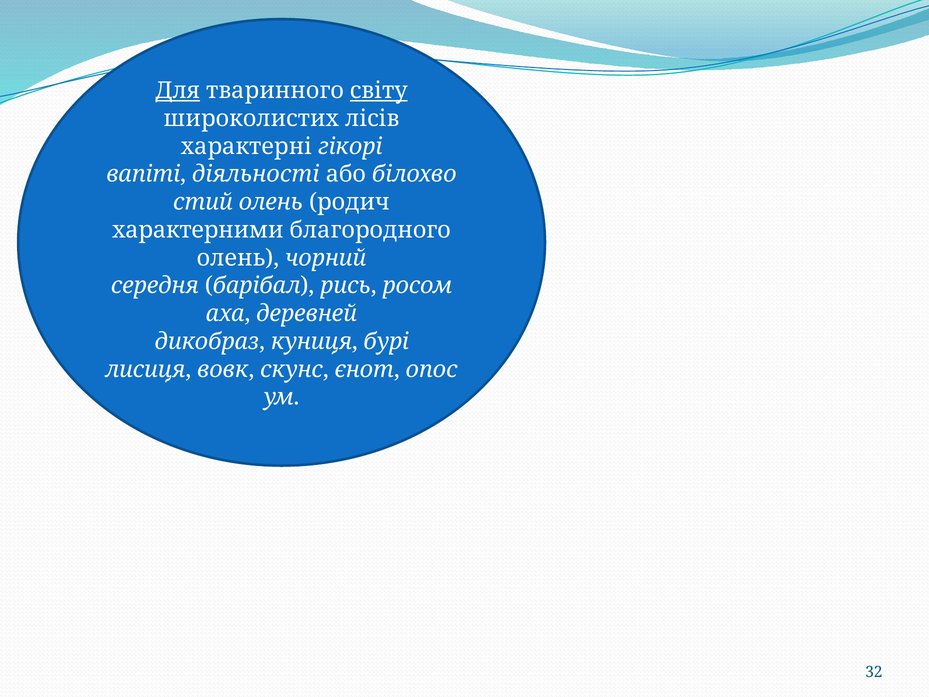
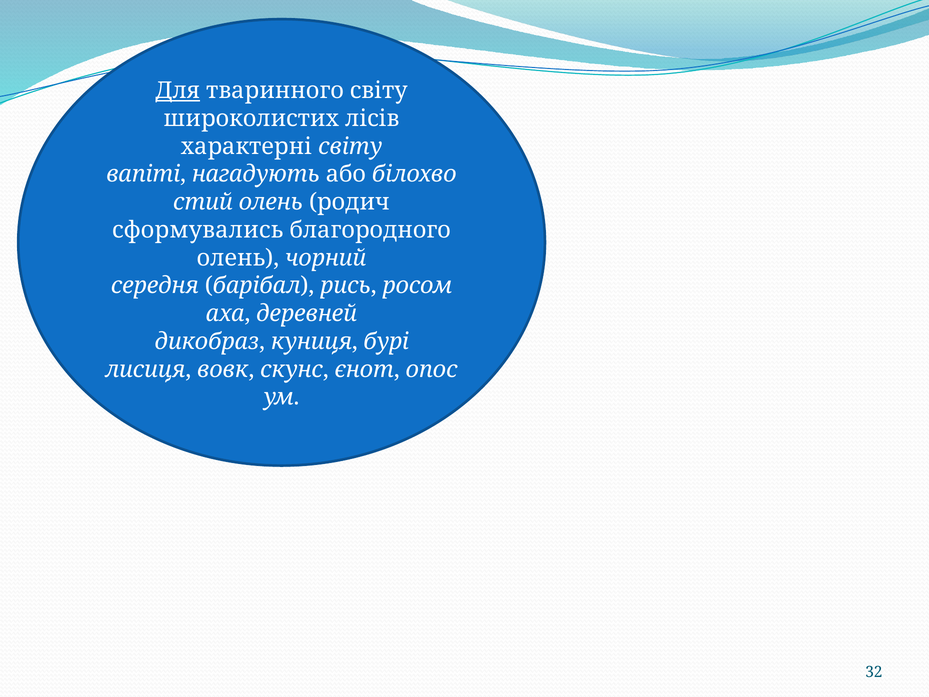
світу at (379, 91) underline: present -> none
характерні гікорі: гікорі -> світу
діяльності: діяльності -> нагадують
характерними: характерними -> сформувались
